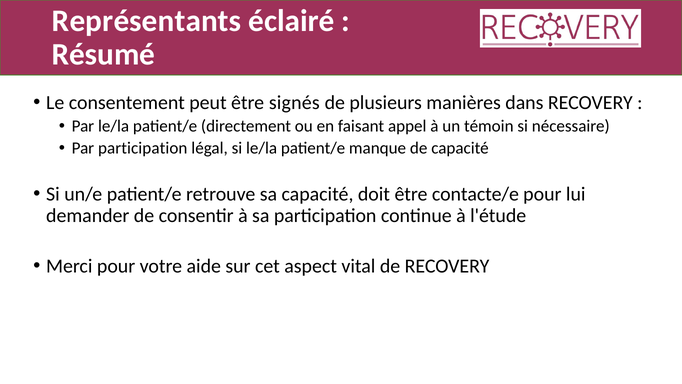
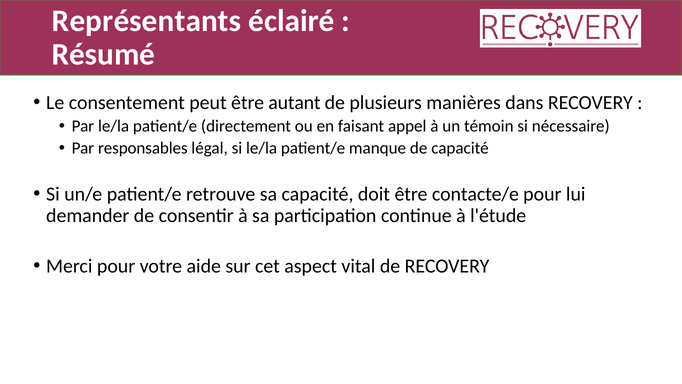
signés: signés -> autant
Par participation: participation -> responsables
